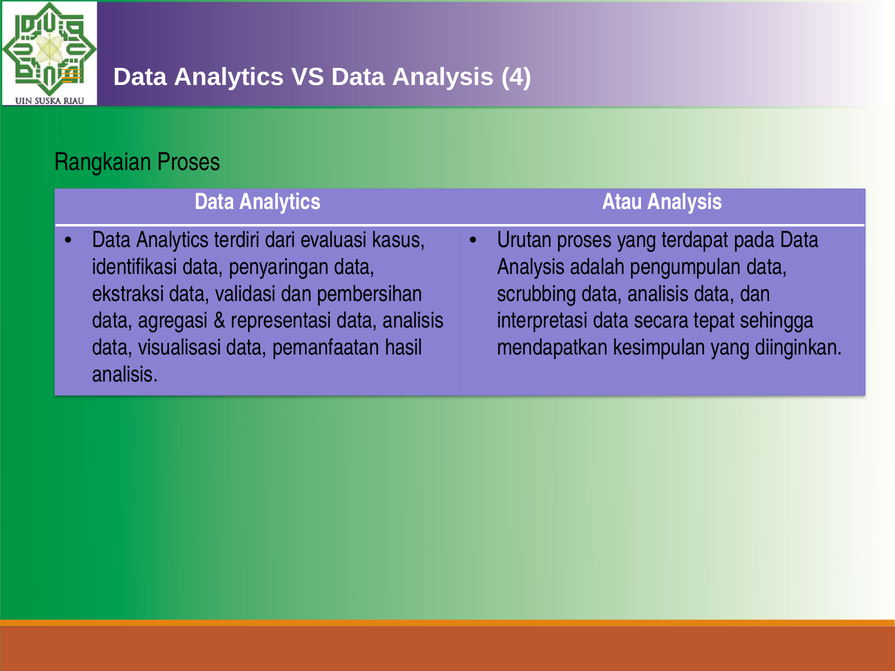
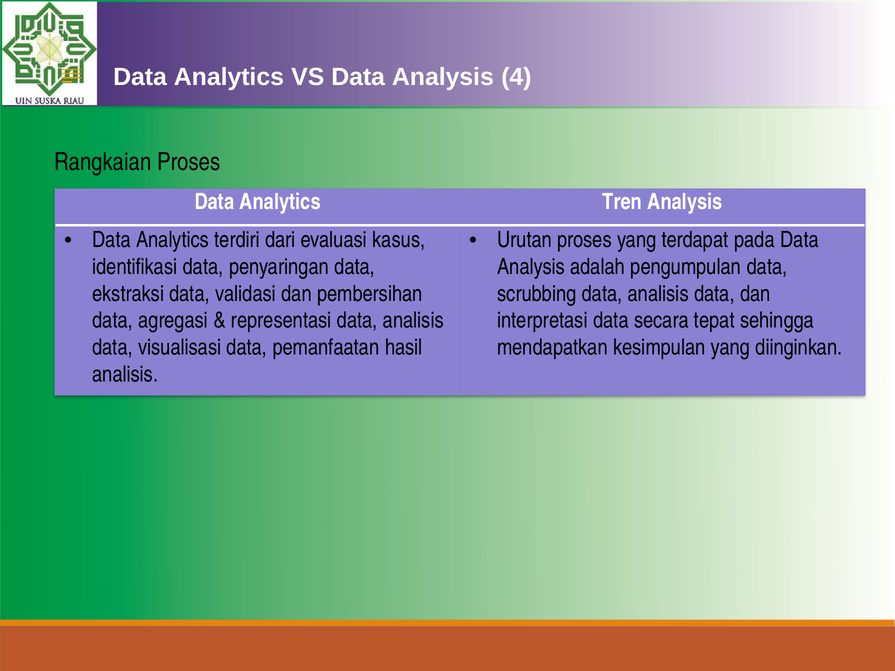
Atau: Atau -> Tren
